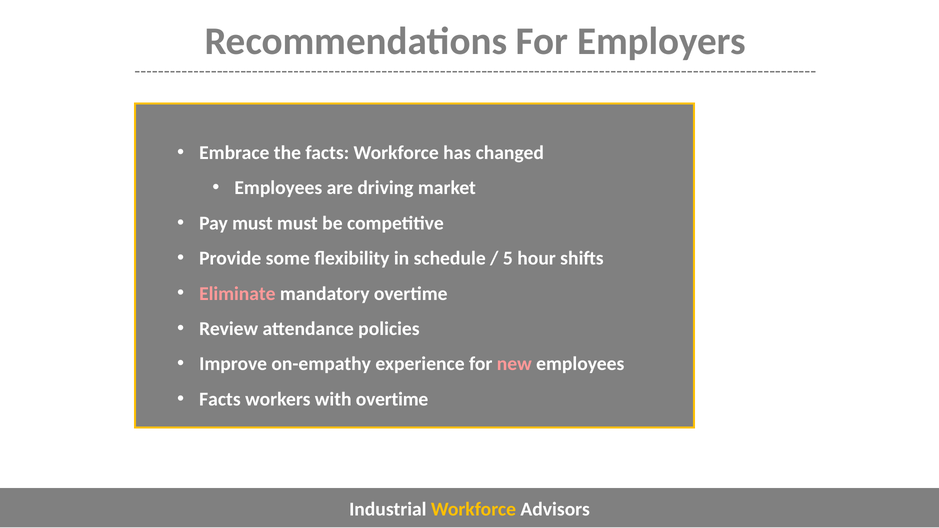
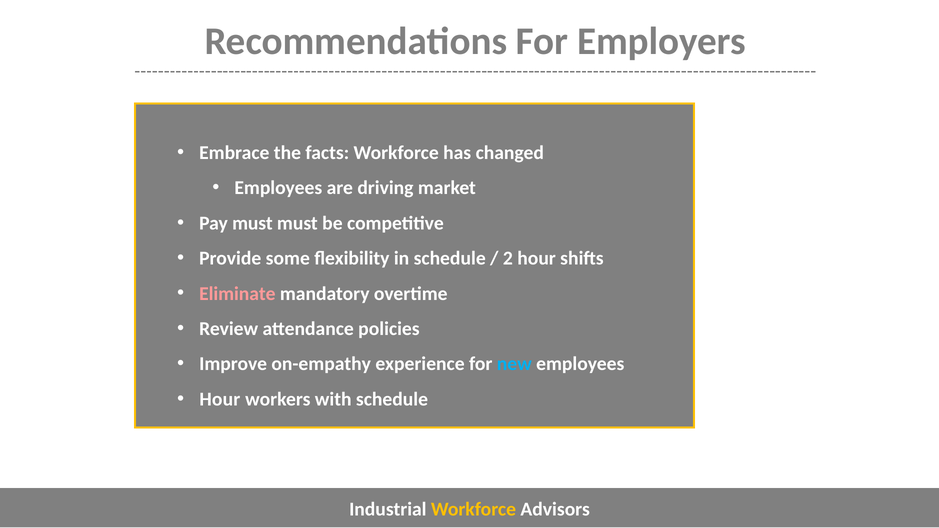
5: 5 -> 2
new colour: pink -> light blue
Facts at (220, 399): Facts -> Hour
with overtime: overtime -> schedule
